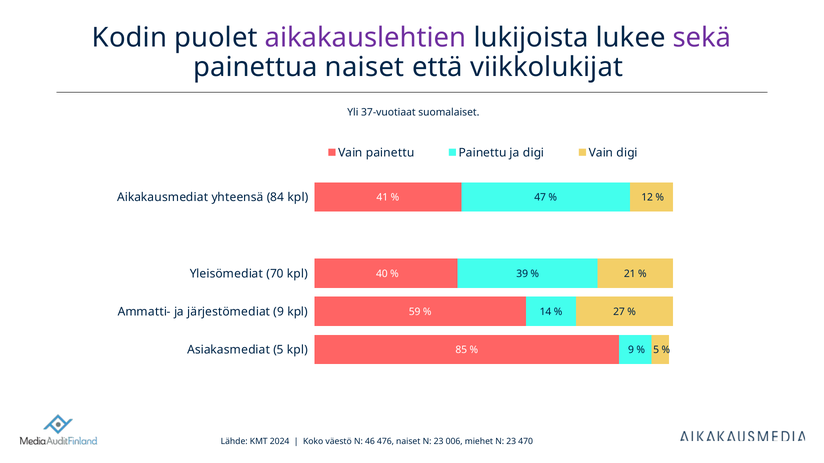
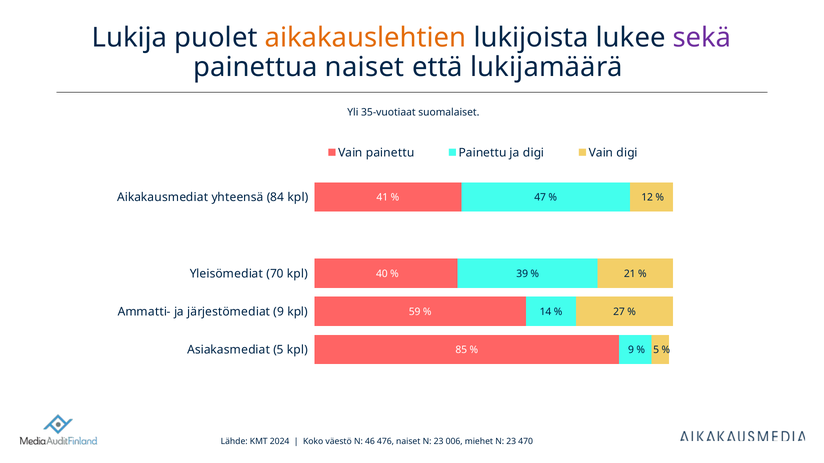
Kodin: Kodin -> Lukija
aikakauslehtien colour: purple -> orange
viikkolukijat: viikkolukijat -> lukijamäärä
37-vuotiaat: 37-vuotiaat -> 35-vuotiaat
